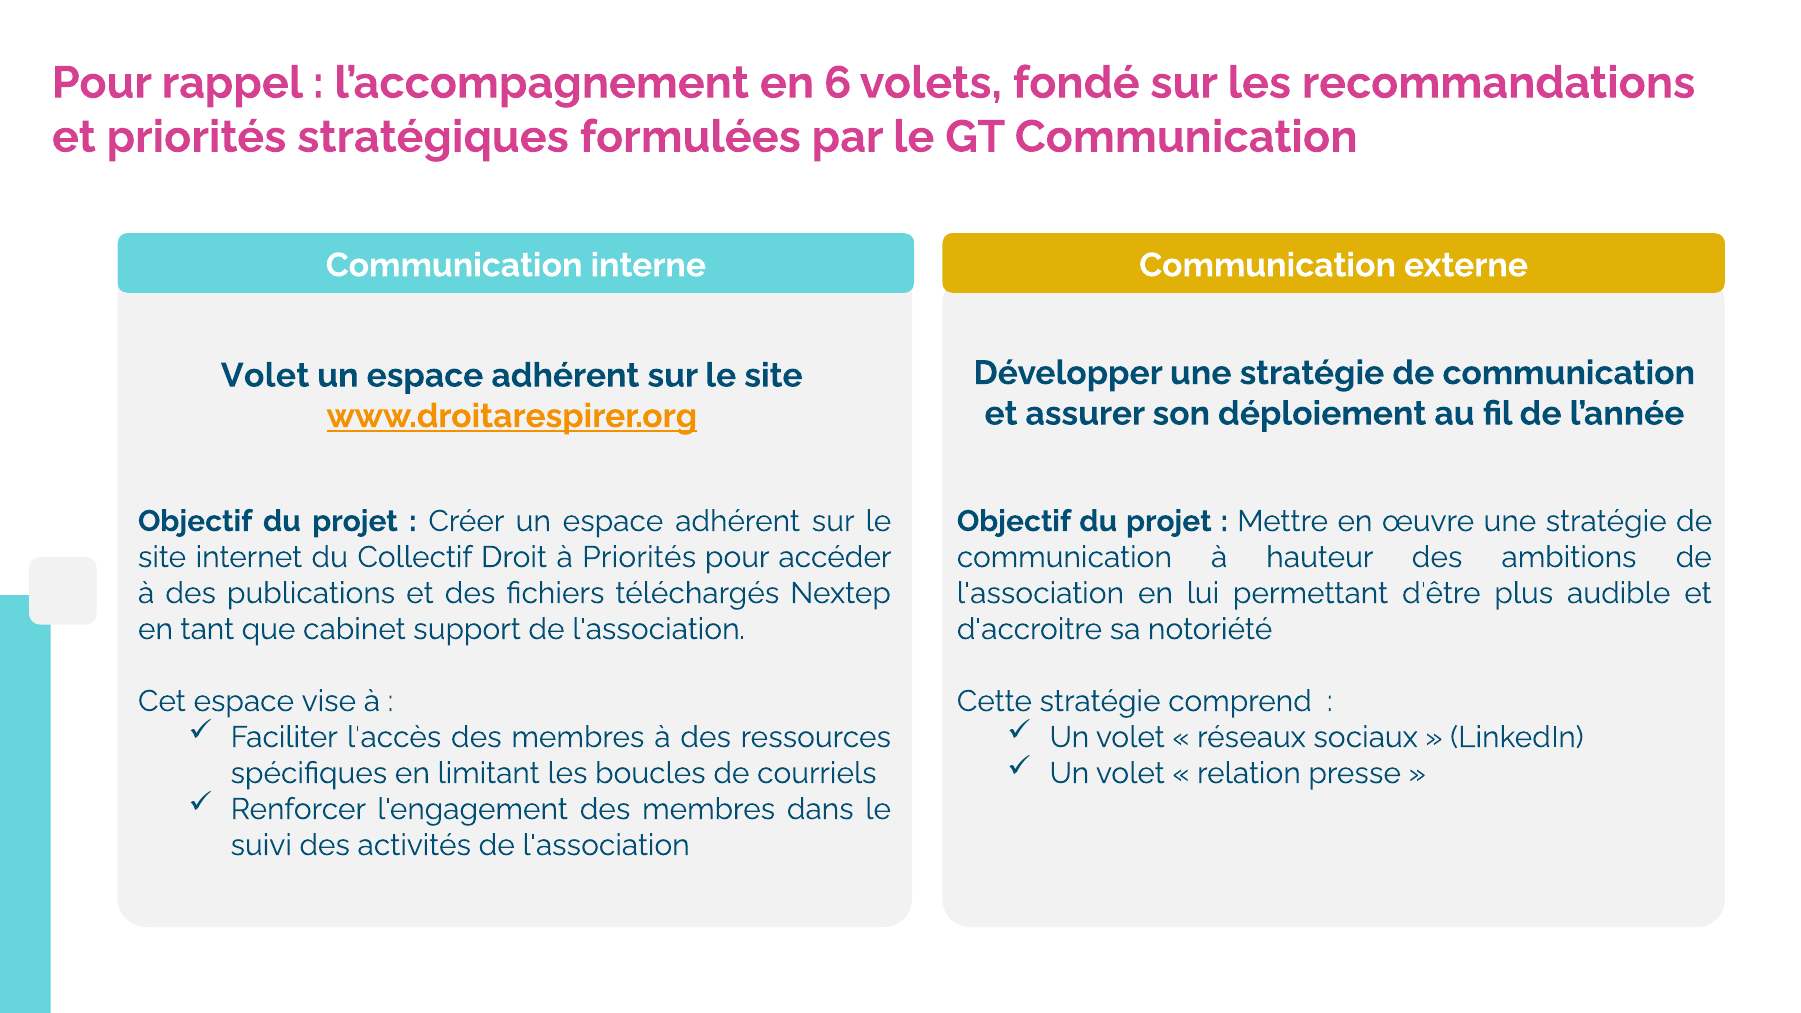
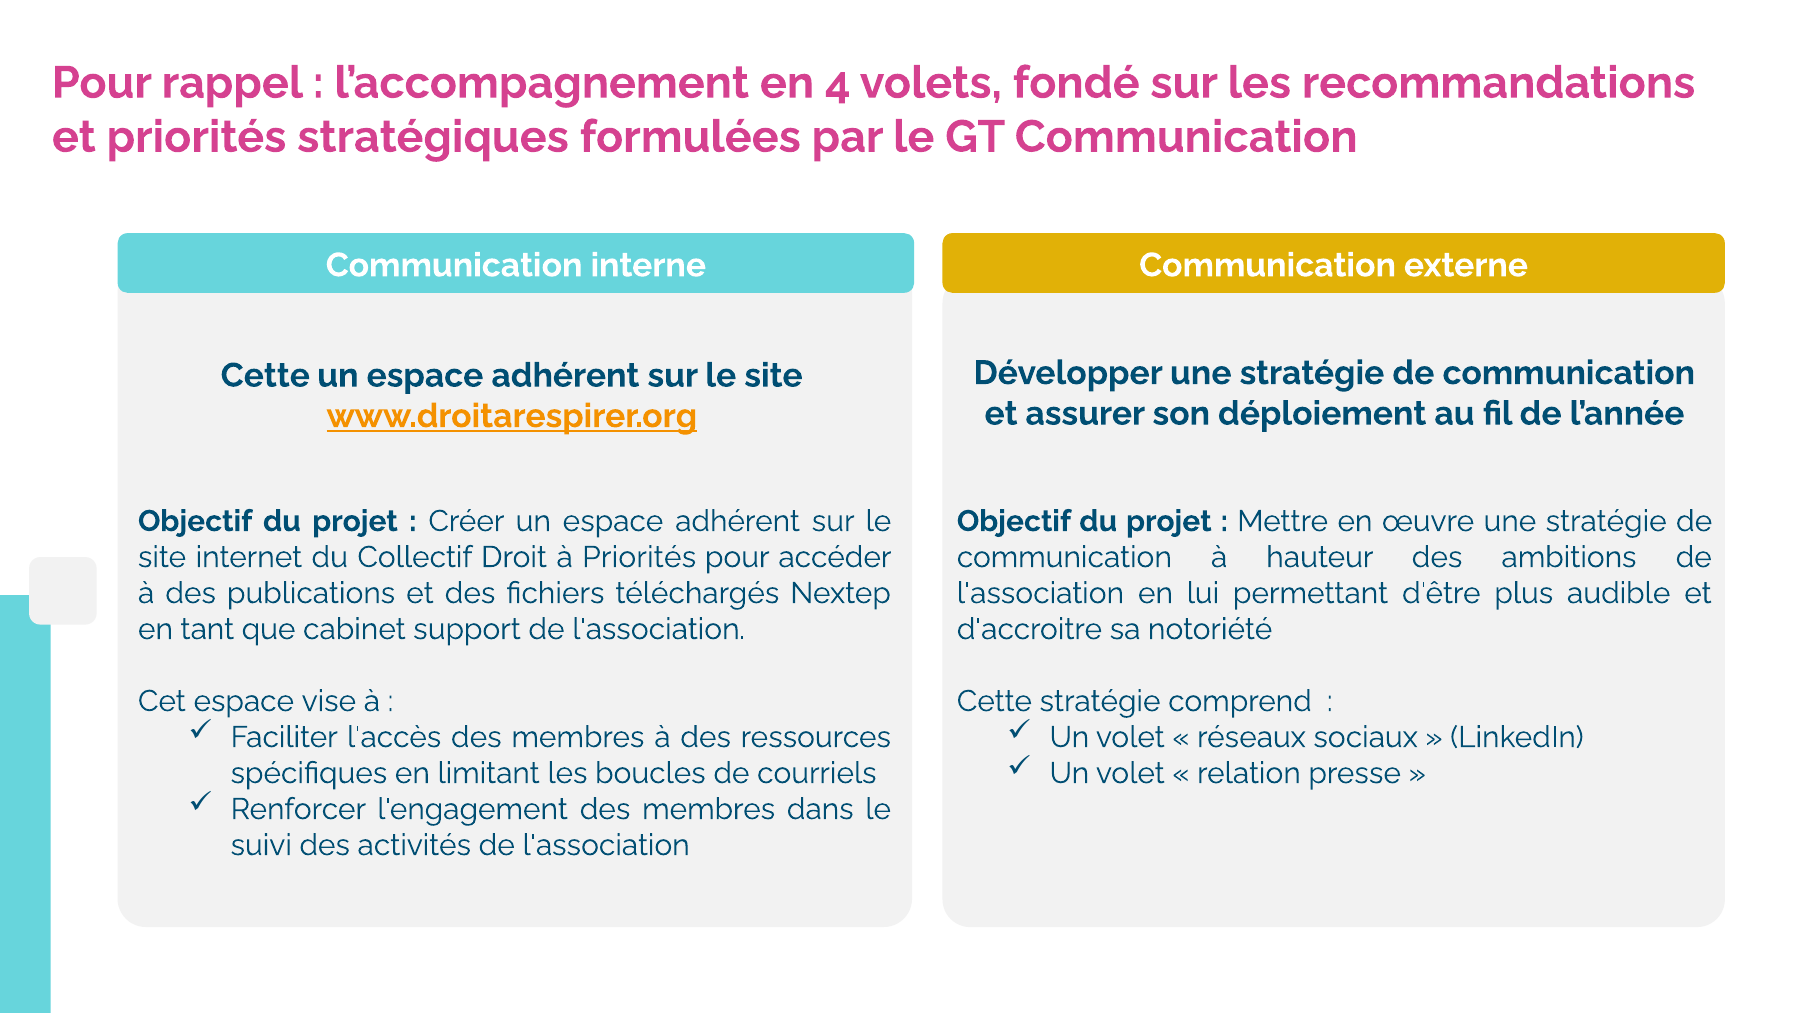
6: 6 -> 4
Volet at (265, 376): Volet -> Cette
